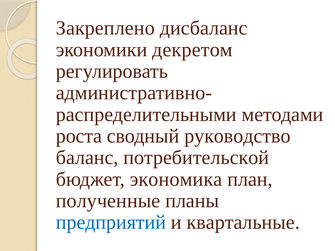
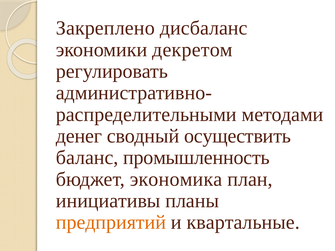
роста: роста -> денег
руководство: руководство -> осуществить
потребительской: потребительской -> промышленность
полученные: полученные -> инициативы
предприятий colour: blue -> orange
